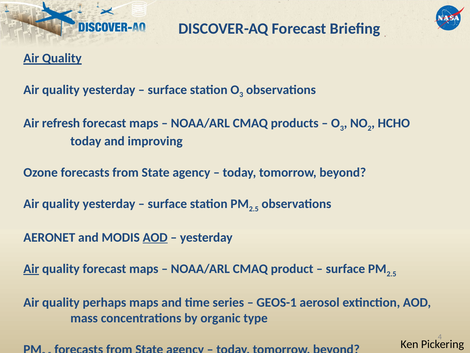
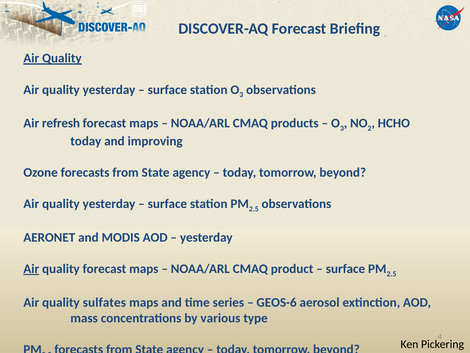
AOD at (155, 237) underline: present -> none
perhaps: perhaps -> sulfates
GEOS-1: GEOS-1 -> GEOS-6
organic: organic -> various
